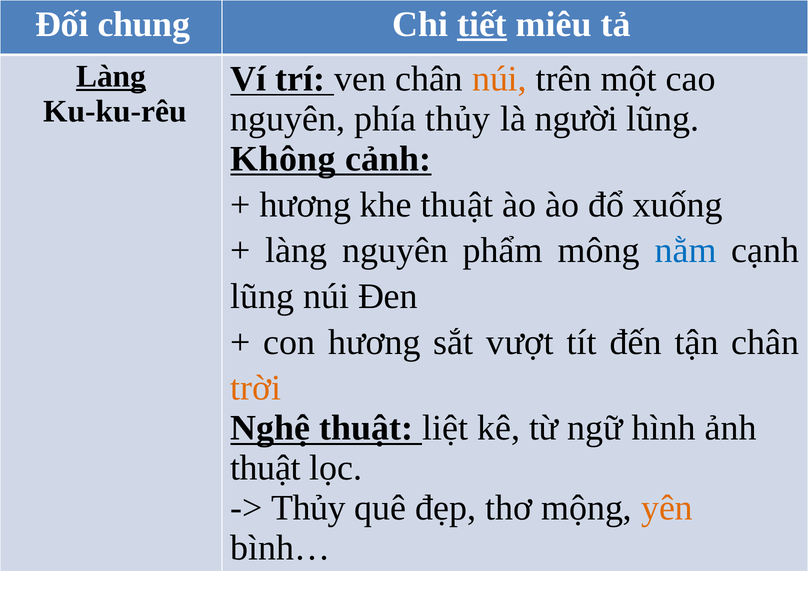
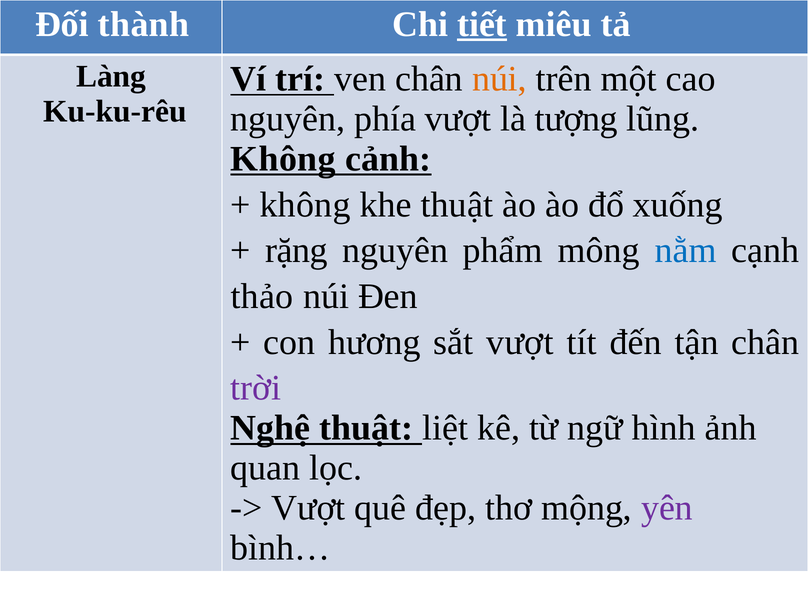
chung: chung -> thành
Làng at (111, 77) underline: present -> none
phía thủy: thủy -> vượt
người: người -> tượng
hương at (305, 205): hương -> không
làng at (296, 251): làng -> rặng
lũng at (262, 297): lũng -> thảo
trời colour: orange -> purple
thuật at (265, 469): thuật -> quan
Thủy at (309, 508): Thủy -> Vượt
yên colour: orange -> purple
